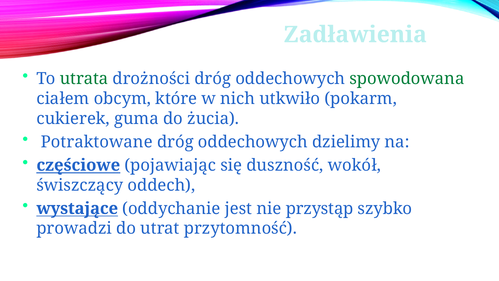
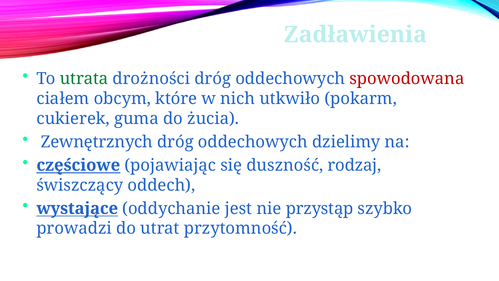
spowodowana colour: green -> red
Potraktowane: Potraktowane -> Zewnętrznych
wokół: wokół -> rodzaj
